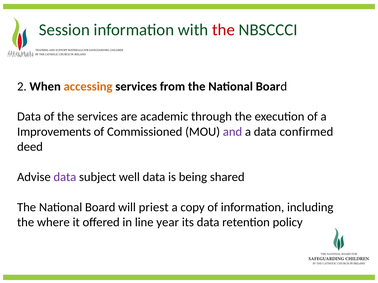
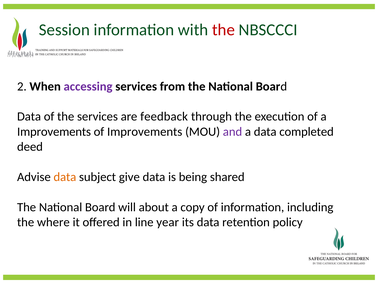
accessing colour: orange -> purple
academic: academic -> feedback
of Commissioned: Commissioned -> Improvements
confirmed: confirmed -> completed
data at (65, 177) colour: purple -> orange
well: well -> give
priest: priest -> about
